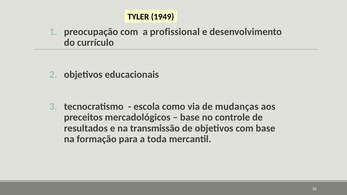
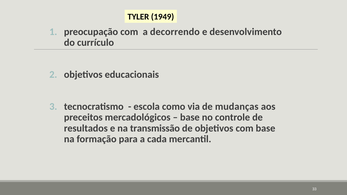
profissional: profissional -> decorrendo
toda: toda -> cada
